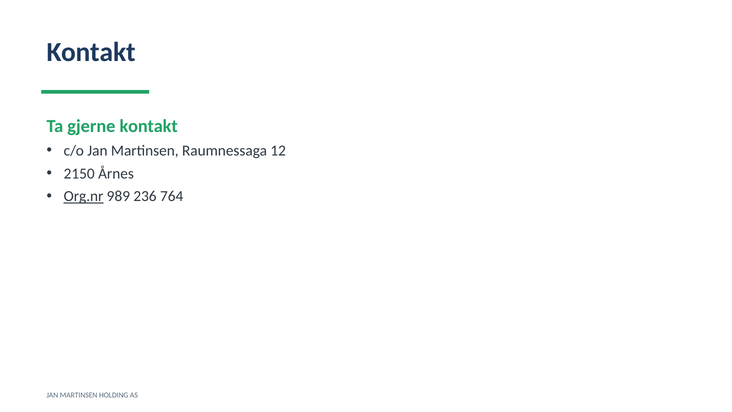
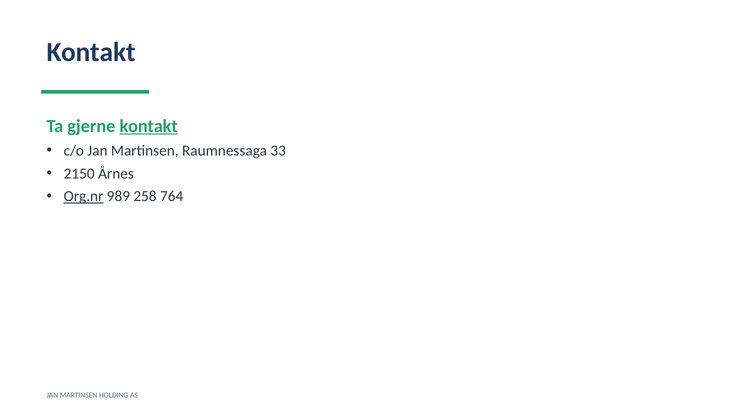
kontakt at (149, 126) underline: none -> present
12: 12 -> 33
236: 236 -> 258
